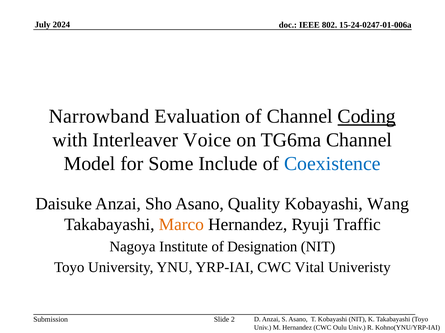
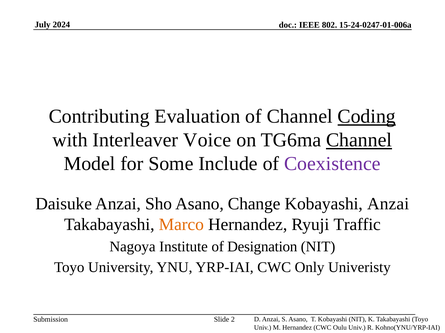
Narrowband: Narrowband -> Contributing
Channel at (359, 140) underline: none -> present
Coexistence colour: blue -> purple
Quality: Quality -> Change
Kobayashi Wang: Wang -> Anzai
Vital: Vital -> Only
